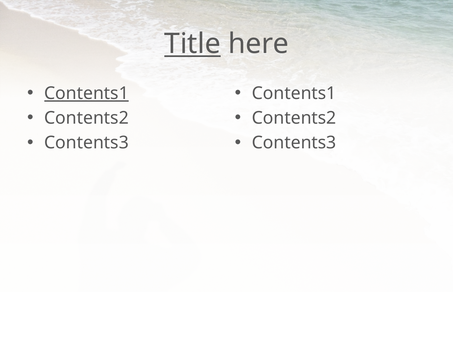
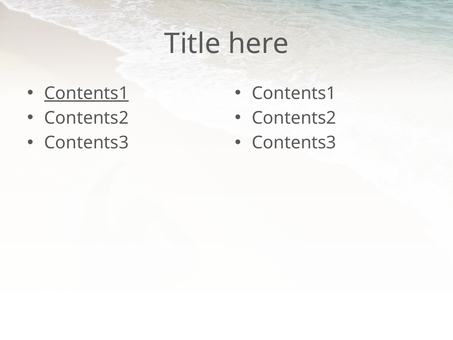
Title underline: present -> none
